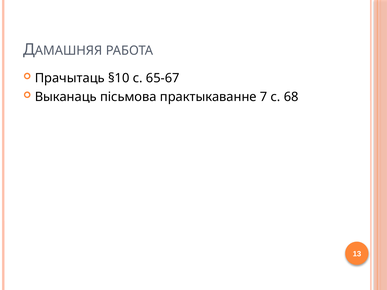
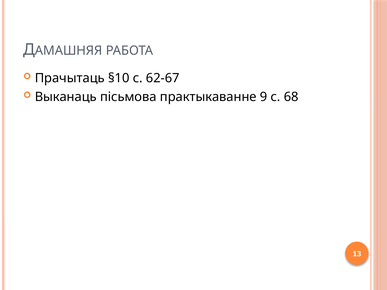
65-67: 65-67 -> 62-67
7: 7 -> 9
